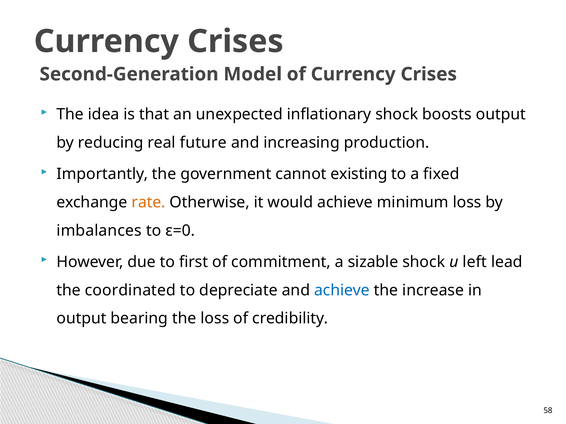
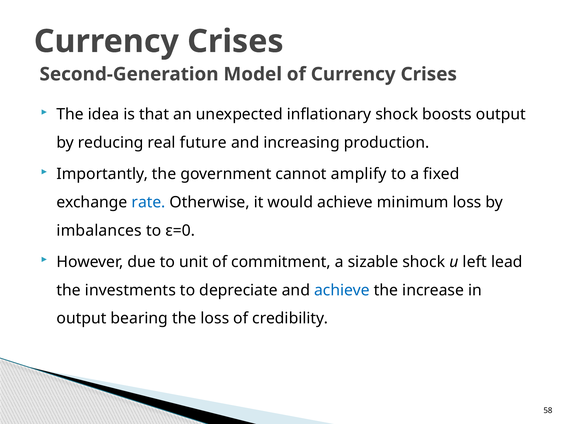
existing: existing -> amplify
rate colour: orange -> blue
first: first -> unit
coordinated: coordinated -> investments
